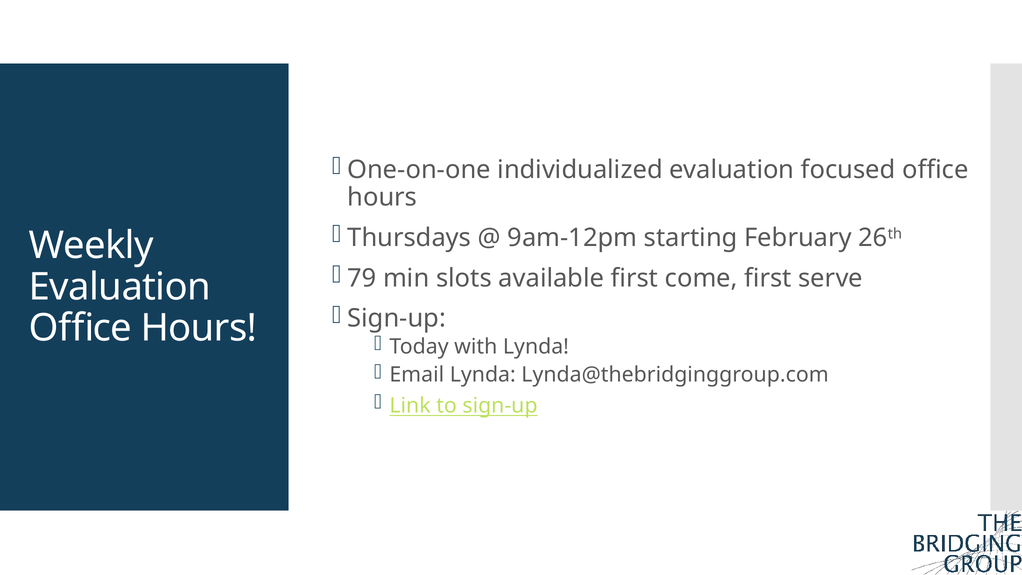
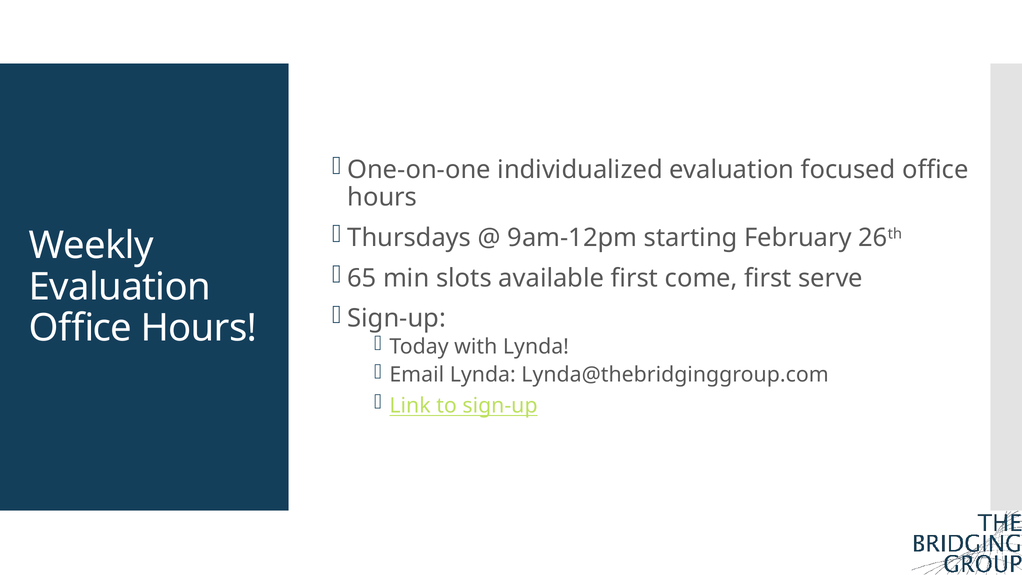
79: 79 -> 65
